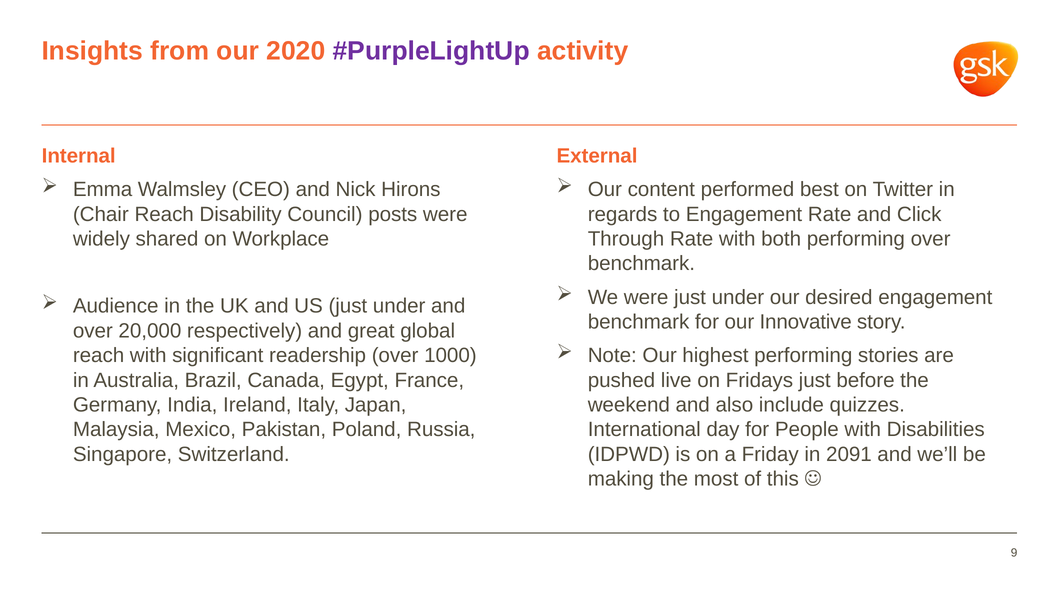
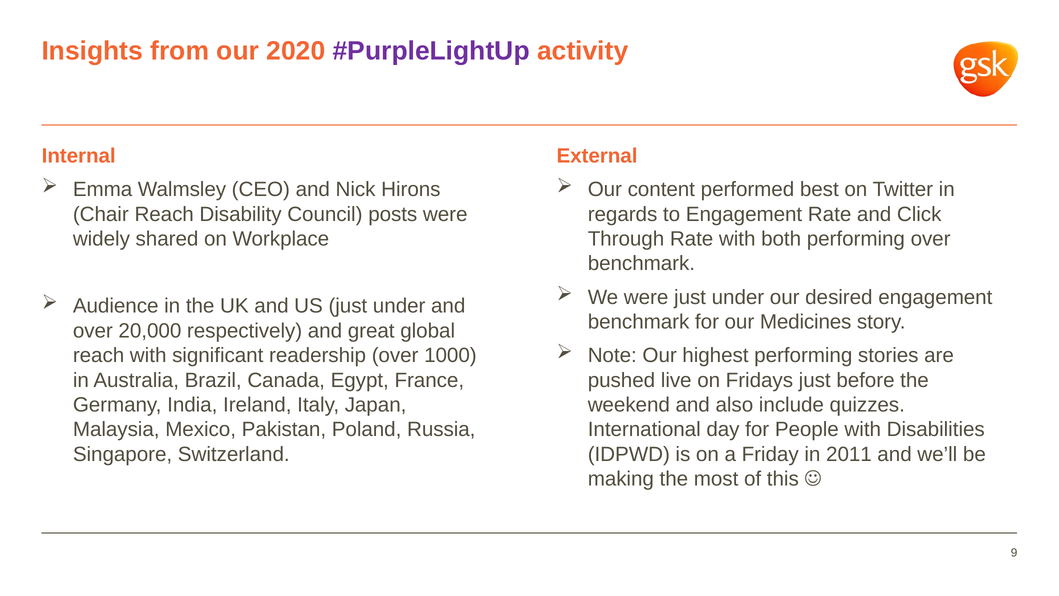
Innovative: Innovative -> Medicines
2091: 2091 -> 2011
